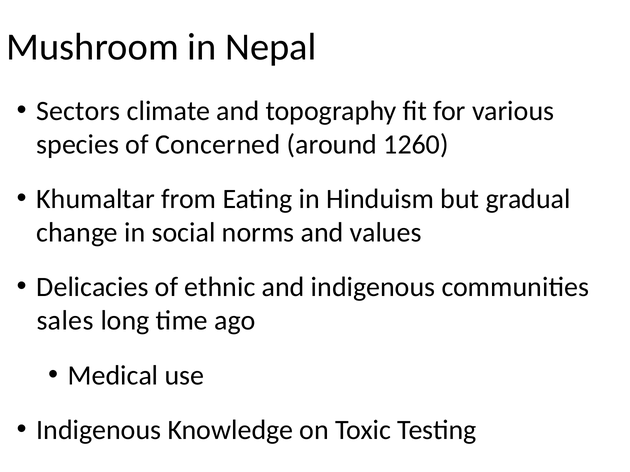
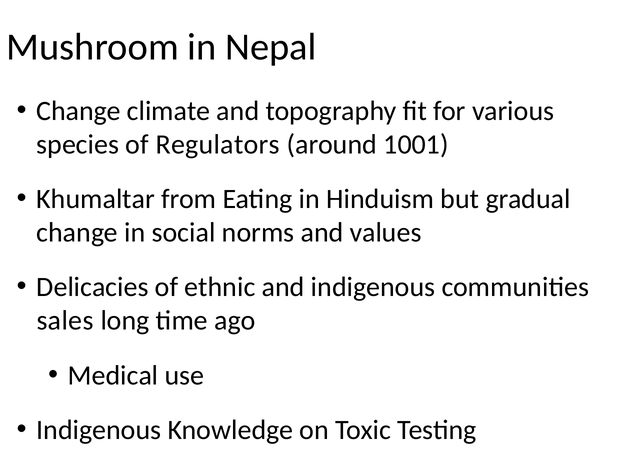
Sectors at (78, 111): Sectors -> Change
Concerned: Concerned -> Regulators
1260: 1260 -> 1001
